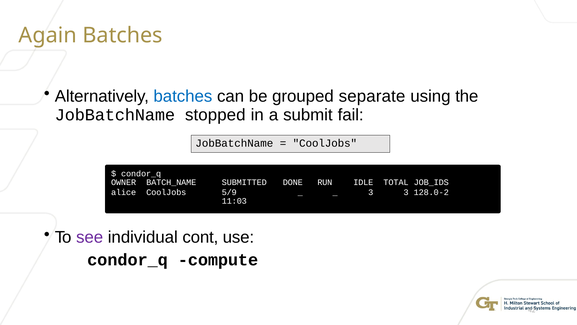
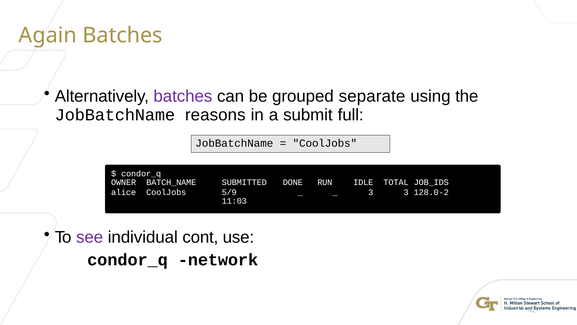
batches at (183, 96) colour: blue -> purple
stopped: stopped -> reasons
fail: fail -> full
compute: compute -> network
